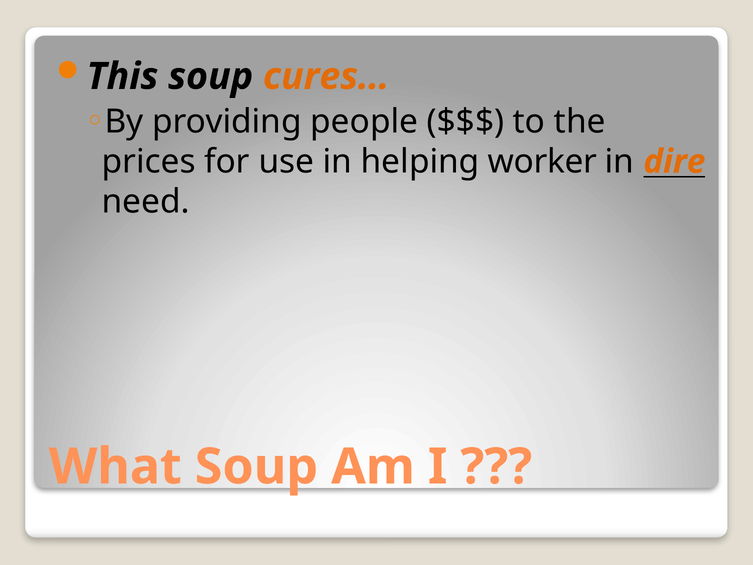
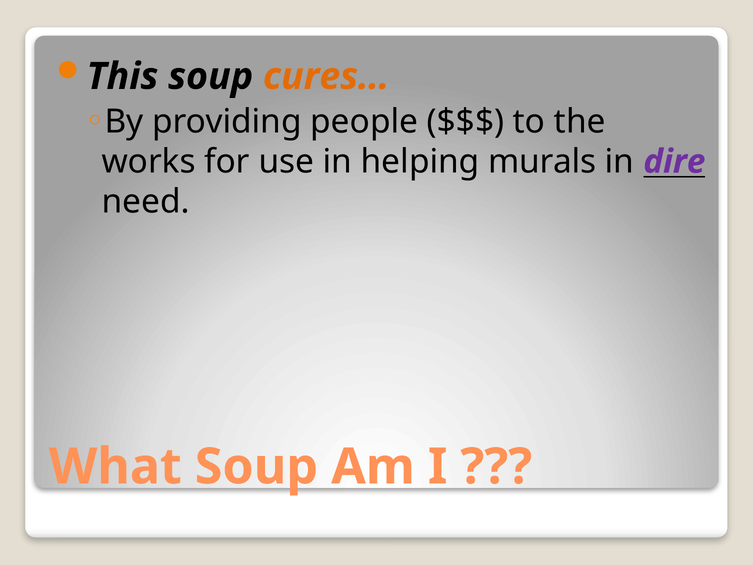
prices: prices -> works
worker: worker -> murals
dire colour: orange -> purple
